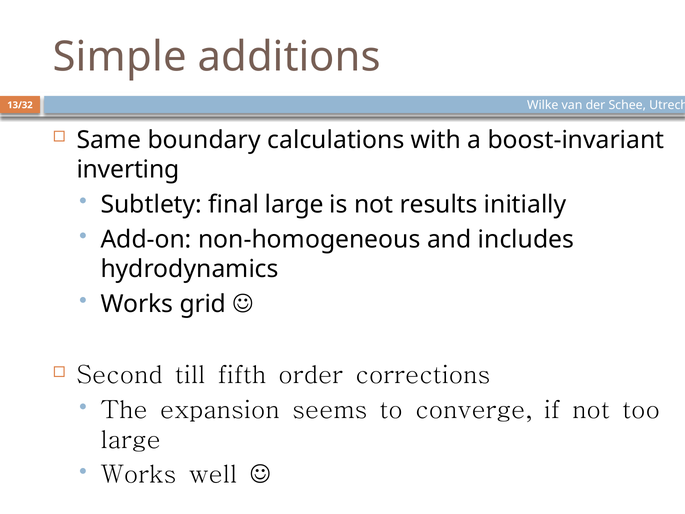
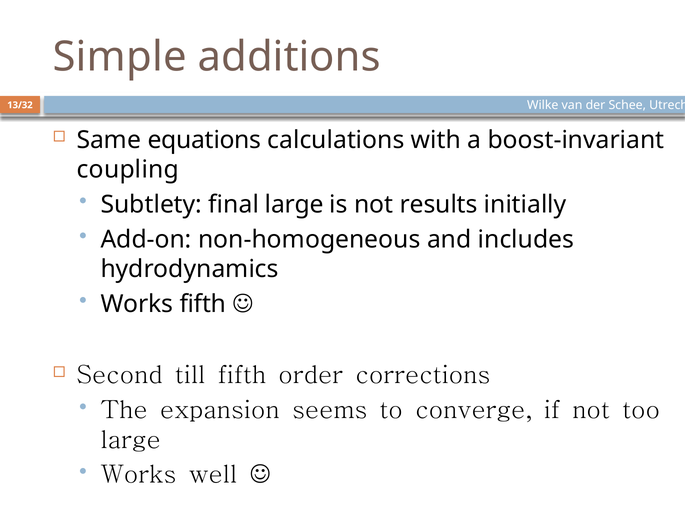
boundary: boundary -> equations
inverting: inverting -> coupling
Works grid: grid -> fifth
